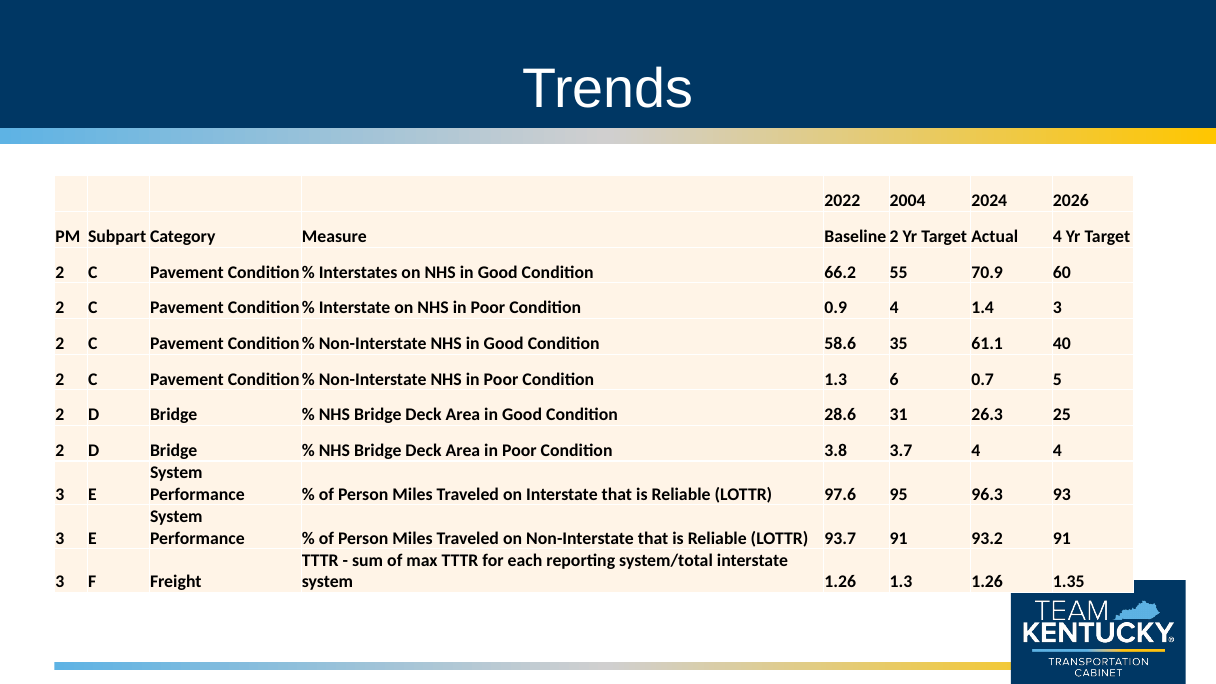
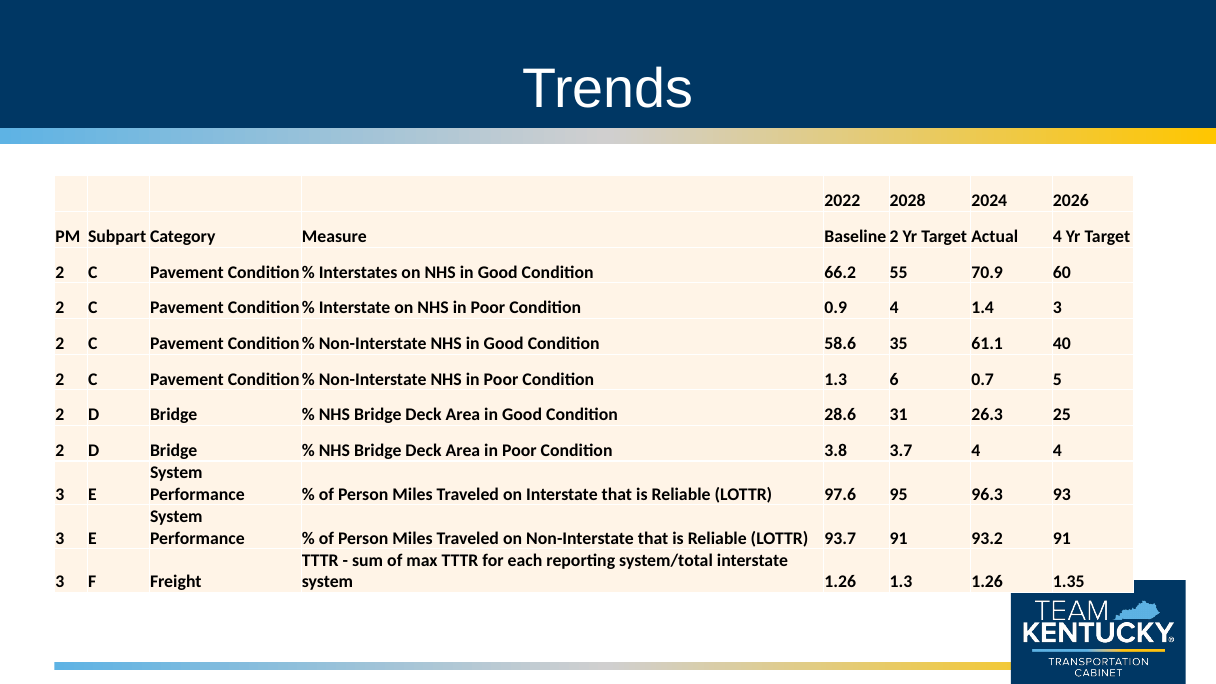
2004: 2004 -> 2028
